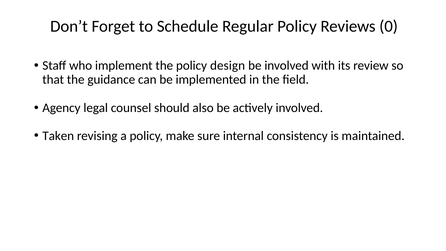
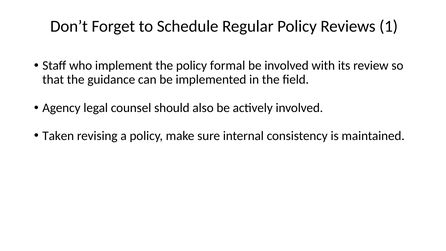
0: 0 -> 1
design: design -> formal
